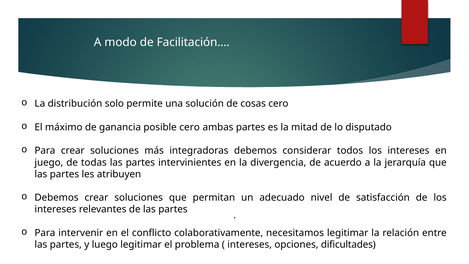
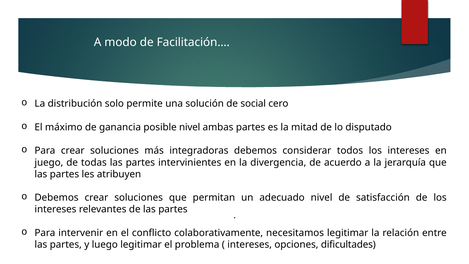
cosas: cosas -> social
posible cero: cero -> nivel
